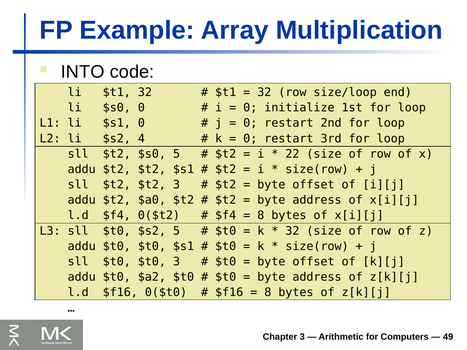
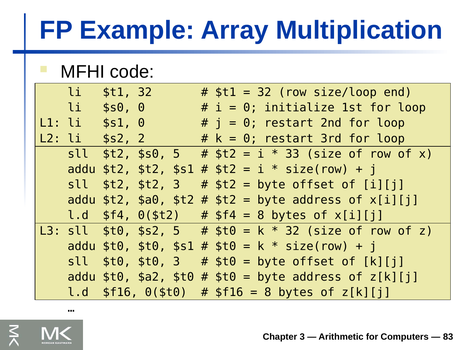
INTO: INTO -> MFHI
4: 4 -> 2
22: 22 -> 33
49: 49 -> 83
